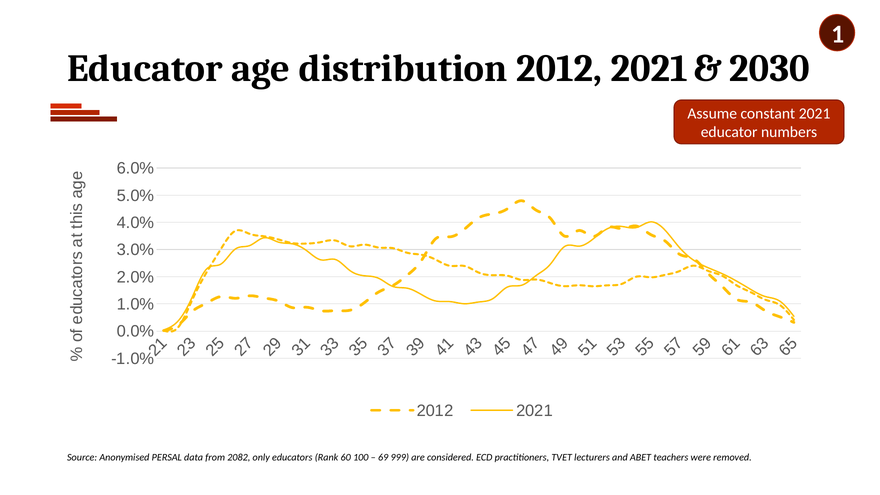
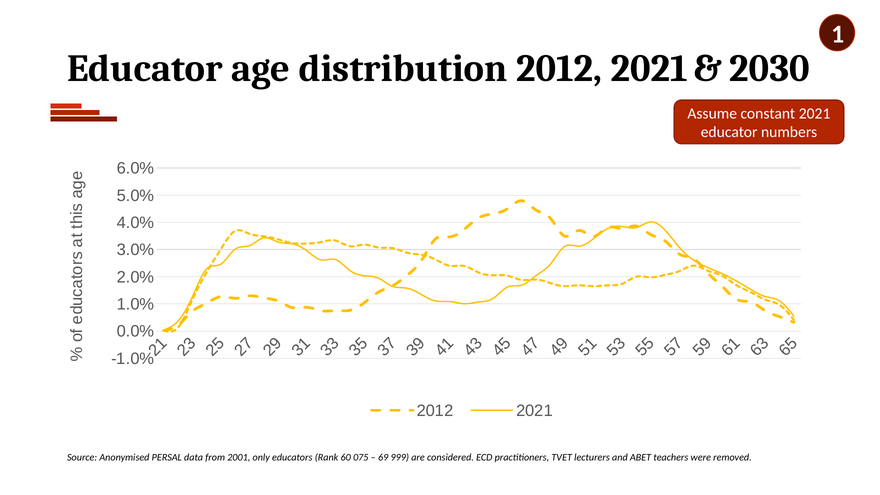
2082: 2082 -> 2001
100: 100 -> 075
